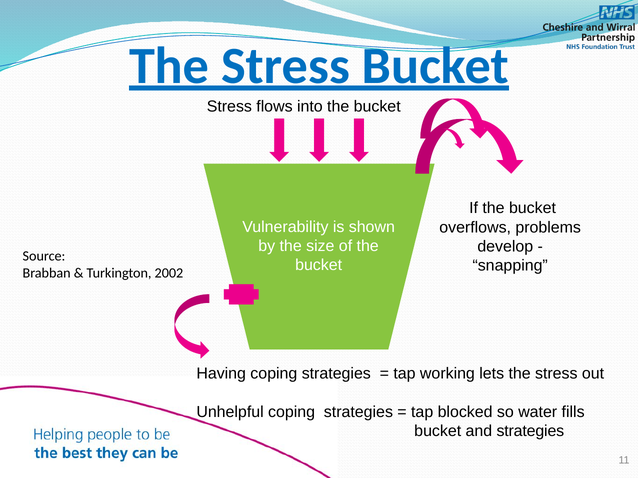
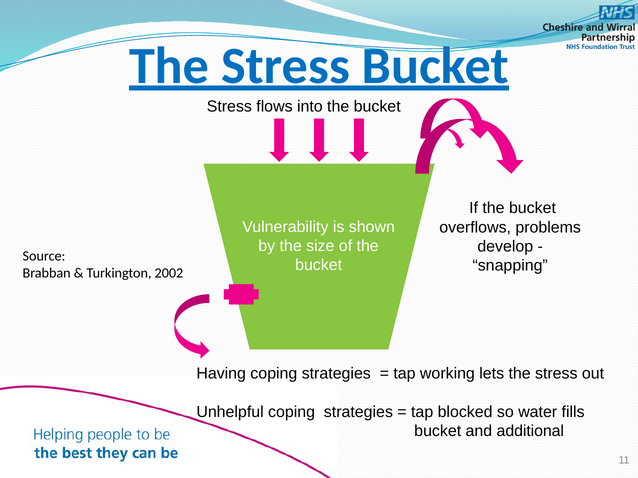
and strategies: strategies -> additional
